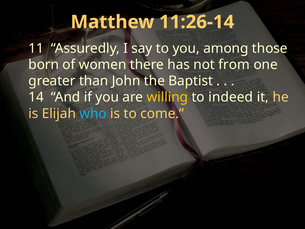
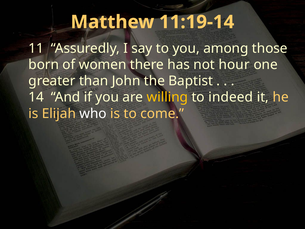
11:26-14: 11:26-14 -> 11:19-14
from: from -> hour
who colour: light blue -> white
